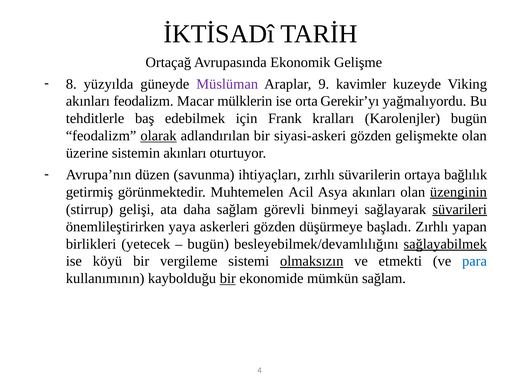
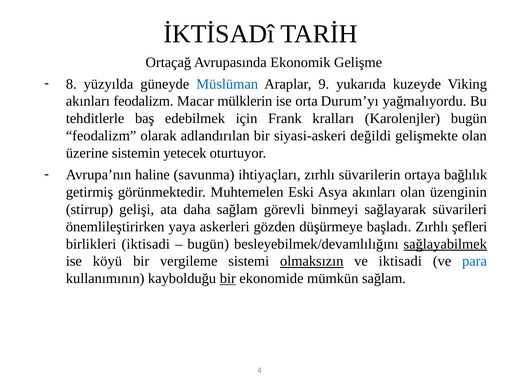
Müslüman colour: purple -> blue
kavimler: kavimler -> yukarıda
Gerekir’yı: Gerekir’yı -> Durum’yı
olarak underline: present -> none
siyasi-askeri gözden: gözden -> değildi
sistemin akınları: akınları -> yetecek
düzen: düzen -> haline
Acil: Acil -> Eski
üzenginin underline: present -> none
süvarileri underline: present -> none
yapan: yapan -> şefleri
birlikleri yetecek: yetecek -> iktisadi
ve etmekti: etmekti -> iktisadi
